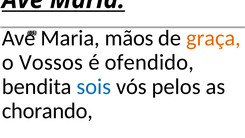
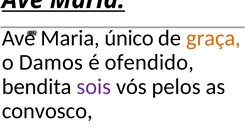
mãos: mãos -> único
Vossos: Vossos -> Damos
sois colour: blue -> purple
chorando: chorando -> convosco
